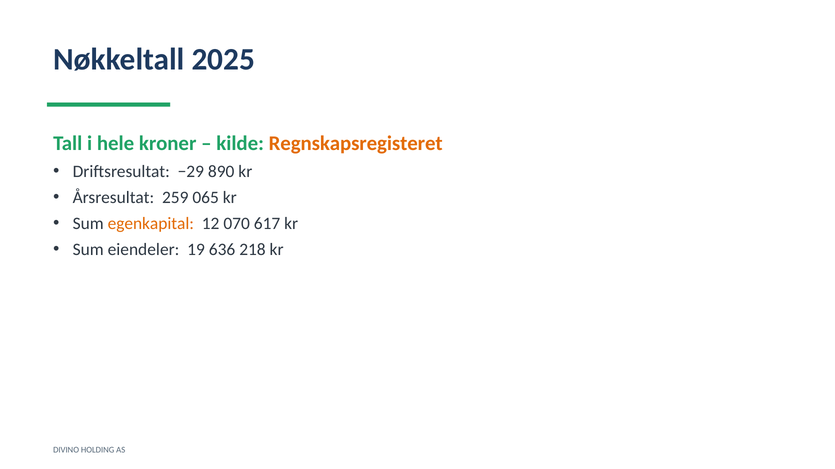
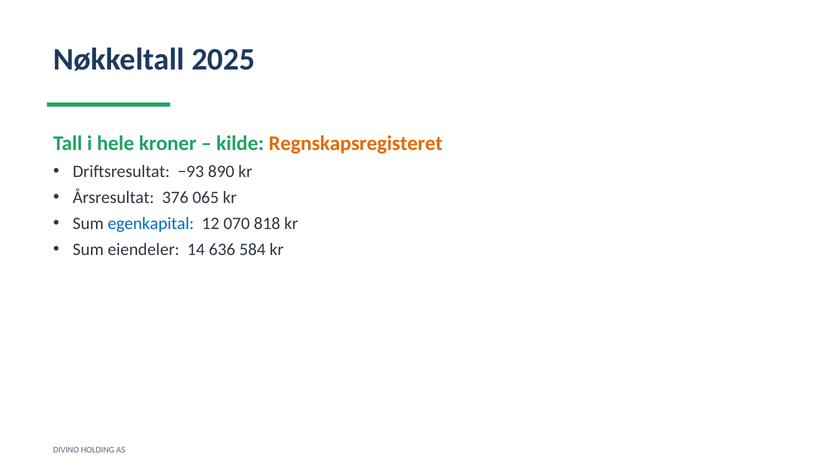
−29: −29 -> −93
259: 259 -> 376
egenkapital colour: orange -> blue
617: 617 -> 818
19: 19 -> 14
218: 218 -> 584
